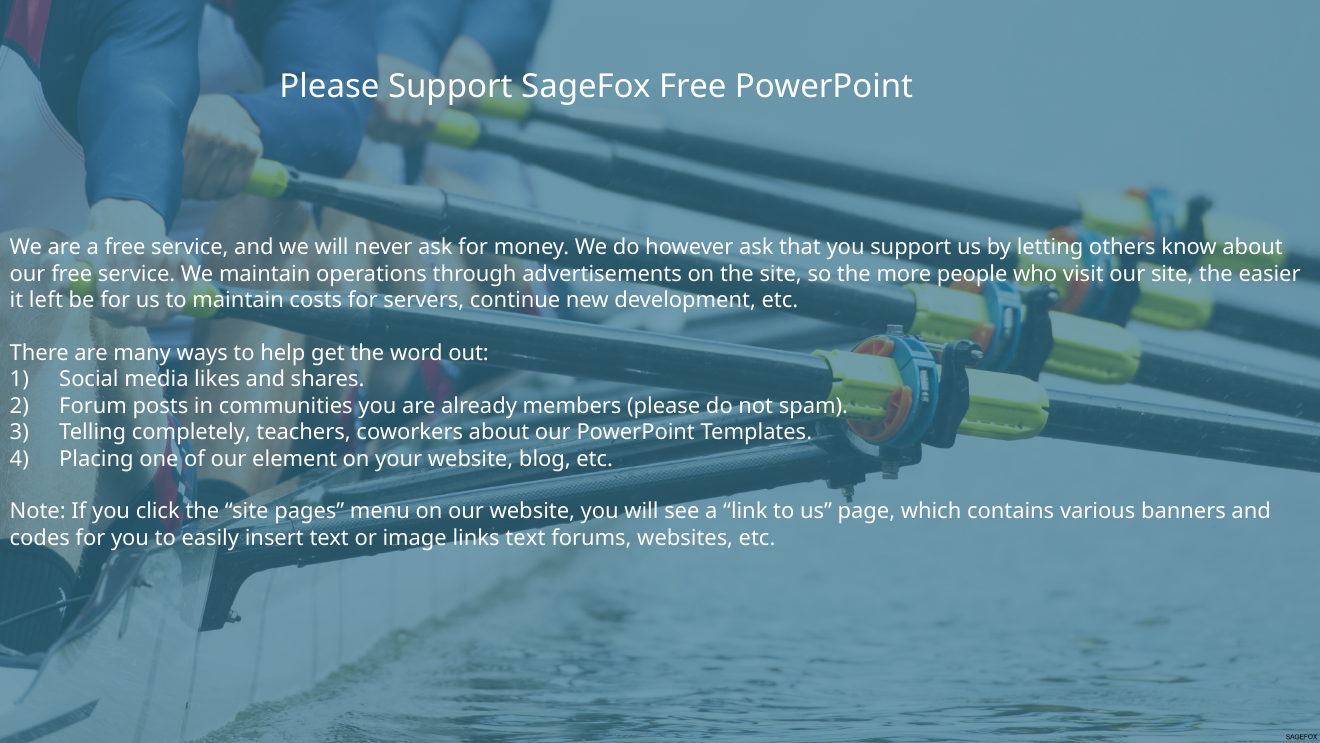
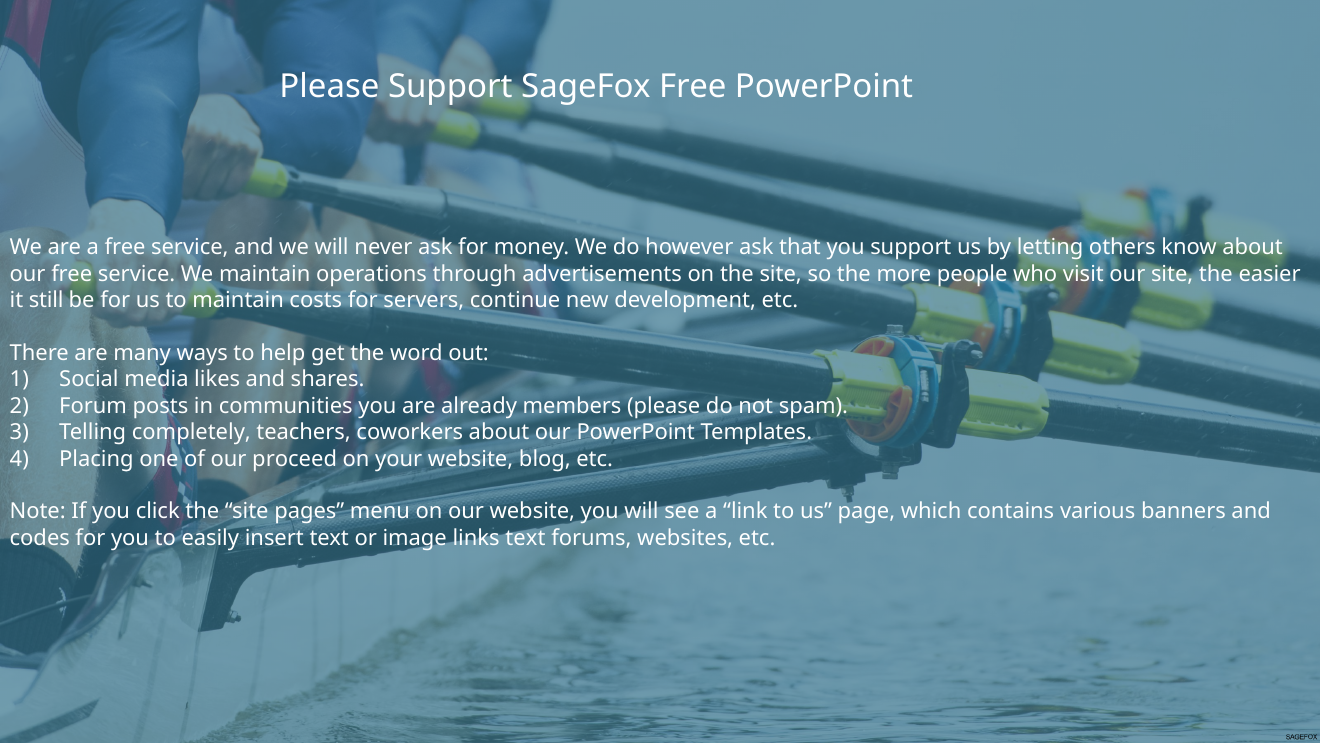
left: left -> still
element: element -> proceed
